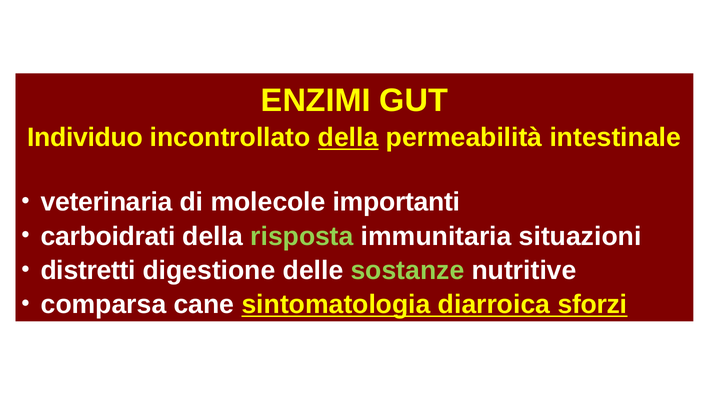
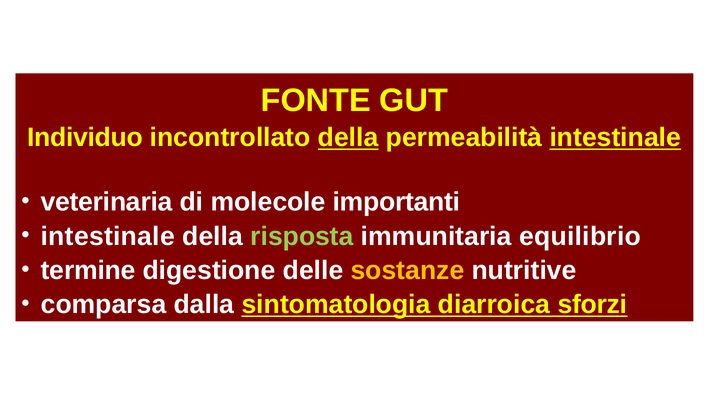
ENZIMI: ENZIMI -> FONTE
intestinale at (615, 138) underline: none -> present
carboidrati at (108, 236): carboidrati -> intestinale
situazioni: situazioni -> equilibrio
distretti: distretti -> termine
sostanze colour: light green -> yellow
cane: cane -> dalla
